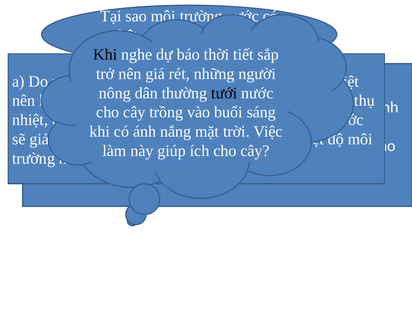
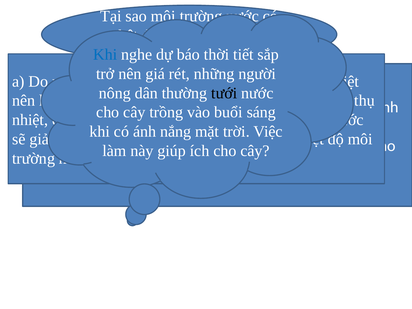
Khi at (105, 55) colour: black -> blue
